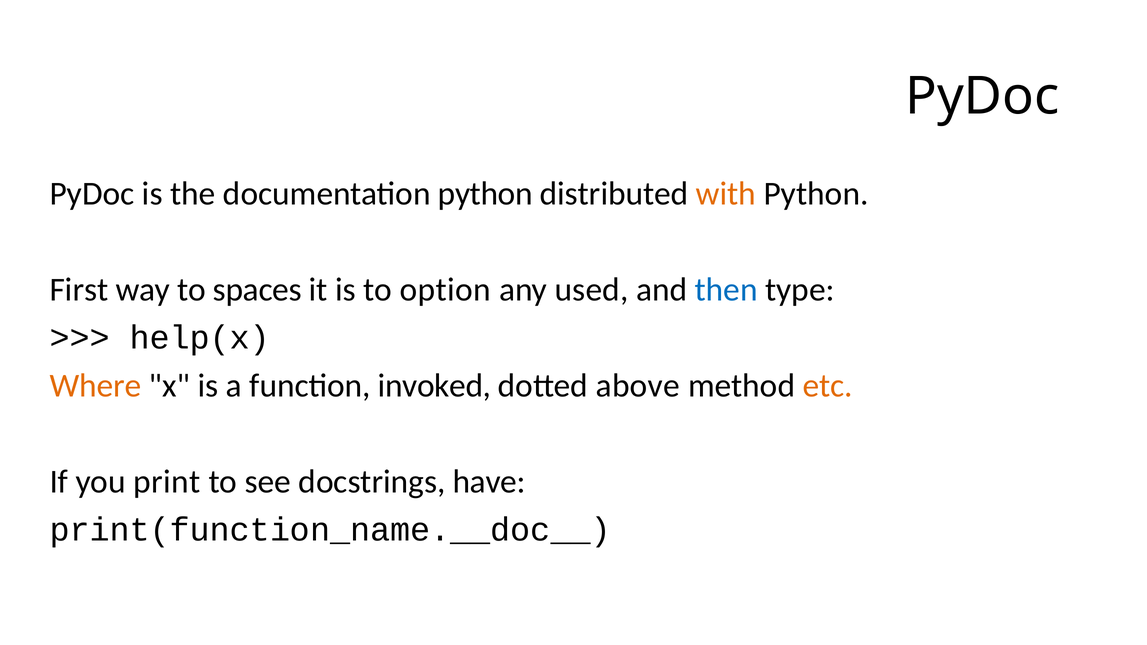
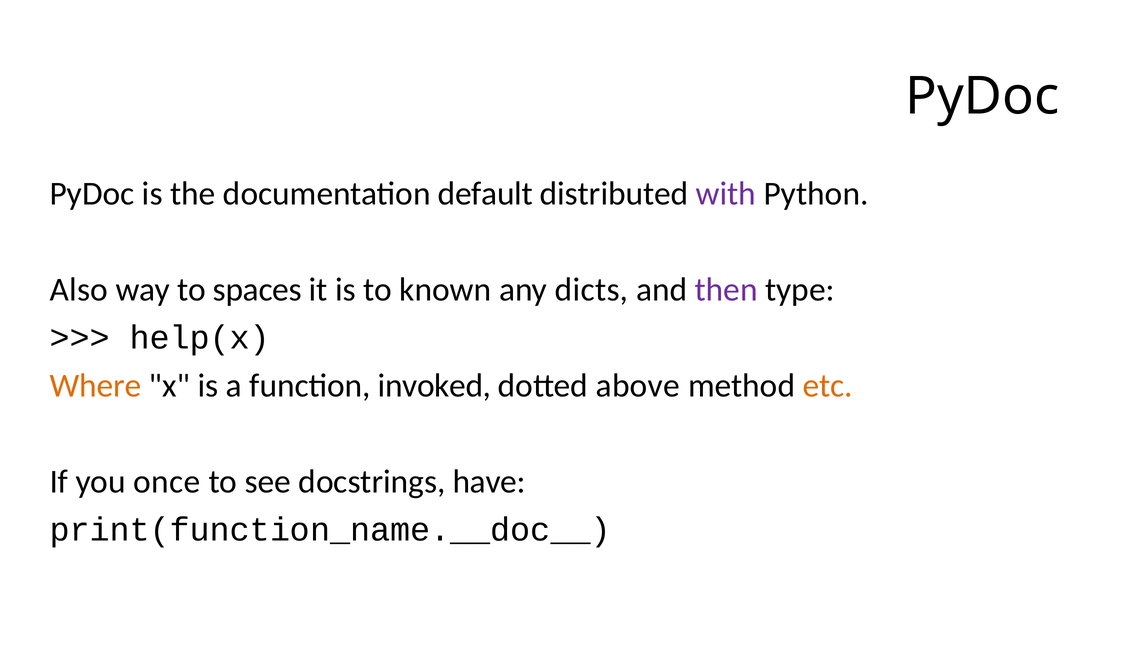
documentation python: python -> default
with colour: orange -> purple
First: First -> Also
option: option -> known
used: used -> dicts
then colour: blue -> purple
print: print -> once
